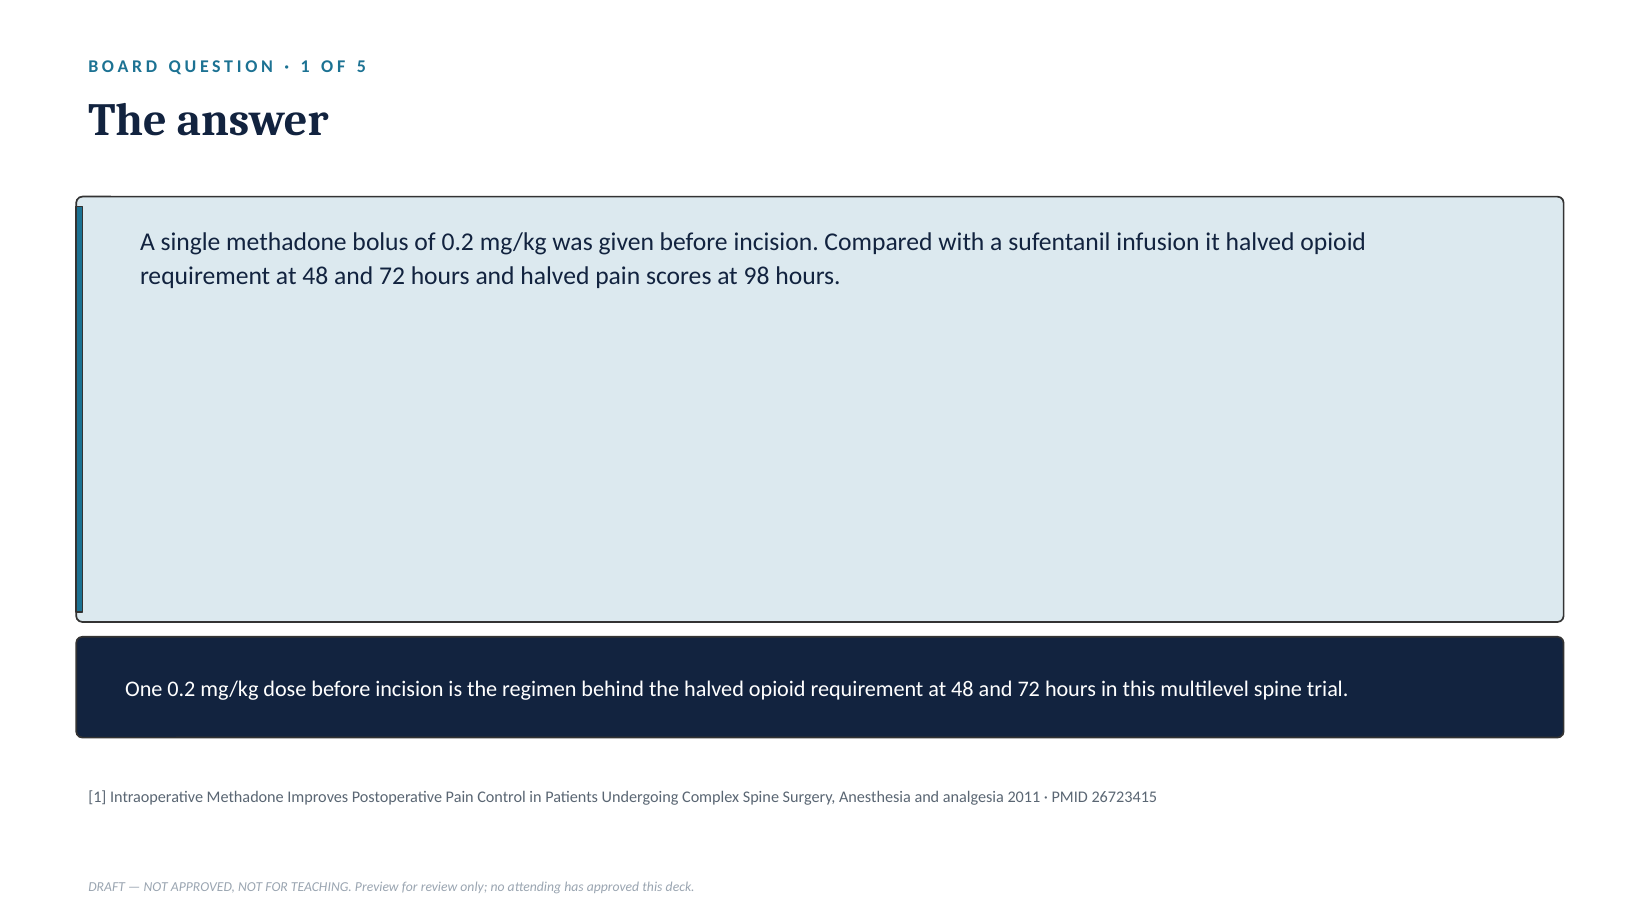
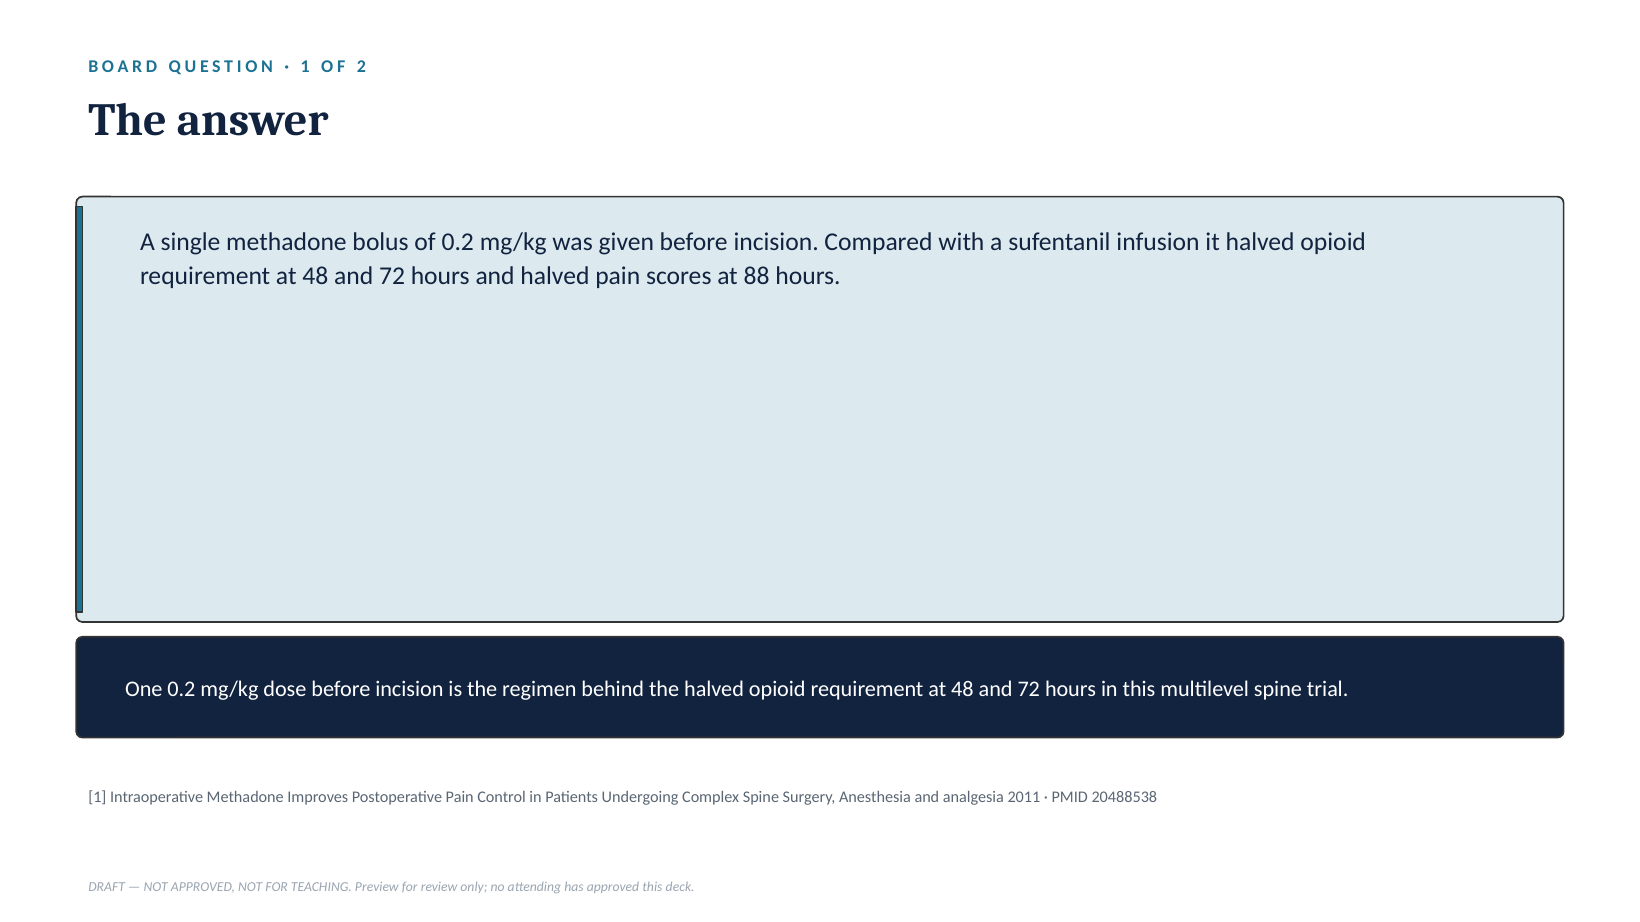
5: 5 -> 2
98: 98 -> 88
26723415: 26723415 -> 20488538
